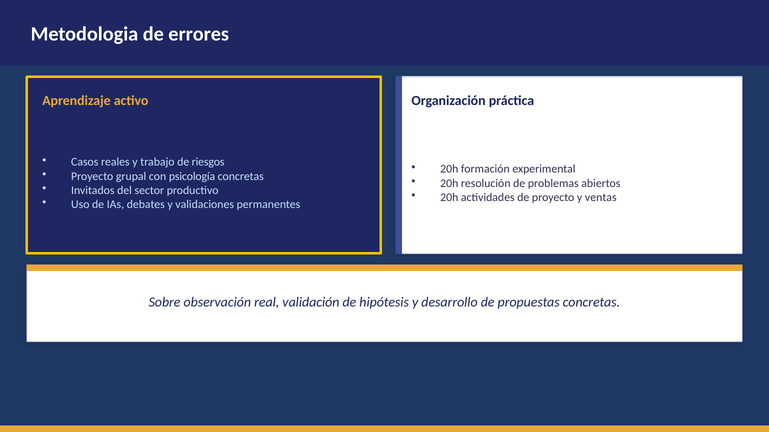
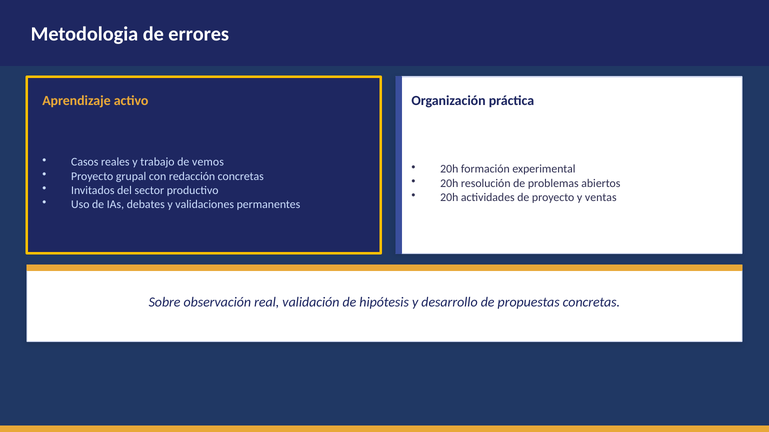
riesgos: riesgos -> vemos
psicología: psicología -> redacción
